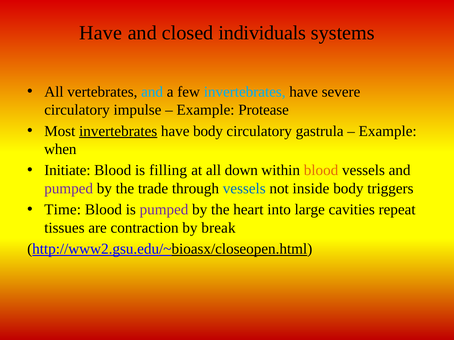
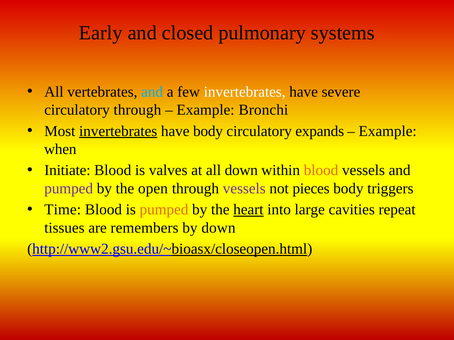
Have at (101, 33): Have -> Early
individuals: individuals -> pulmonary
invertebrates at (245, 92) colour: light blue -> white
circulatory impulse: impulse -> through
Protease: Protease -> Bronchi
gastrula: gastrula -> expands
filling: filling -> valves
trade: trade -> open
vessels at (244, 189) colour: blue -> purple
inside: inside -> pieces
pumped at (164, 210) colour: purple -> orange
heart underline: none -> present
contraction: contraction -> remembers
by break: break -> down
